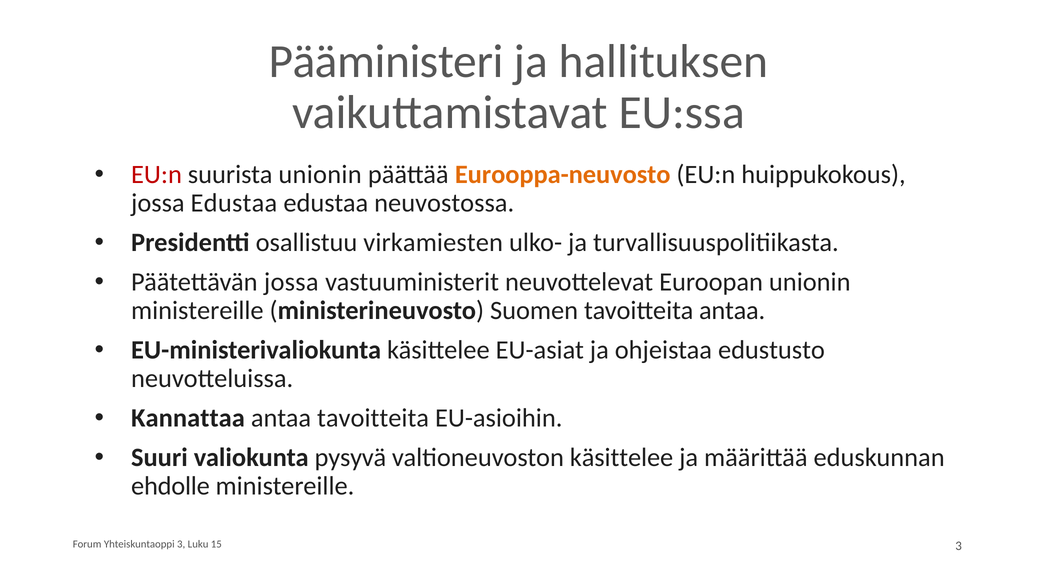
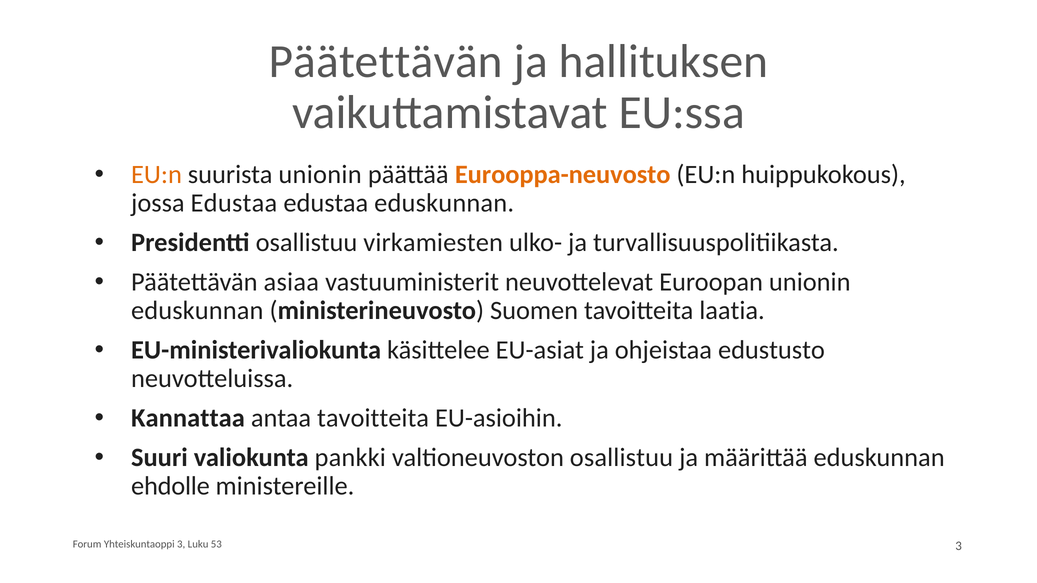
Pääministeri at (386, 61): Pääministeri -> Päätettävän
EU:n at (157, 175) colour: red -> orange
edustaa neuvostossa: neuvostossa -> eduskunnan
Päätettävän jossa: jossa -> asiaa
ministereille at (197, 311): ministereille -> eduskunnan
tavoitteita antaa: antaa -> laatia
pysyvä: pysyvä -> pankki
valtioneuvoston käsittelee: käsittelee -> osallistuu
15: 15 -> 53
